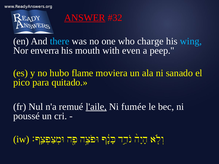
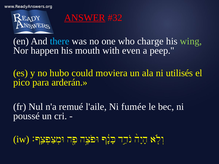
wing colour: light blue -> light green
enverra: enverra -> happen
flame: flame -> could
sanado: sanado -> utilisés
quitado: quitado -> arderán
l'aile underline: present -> none
